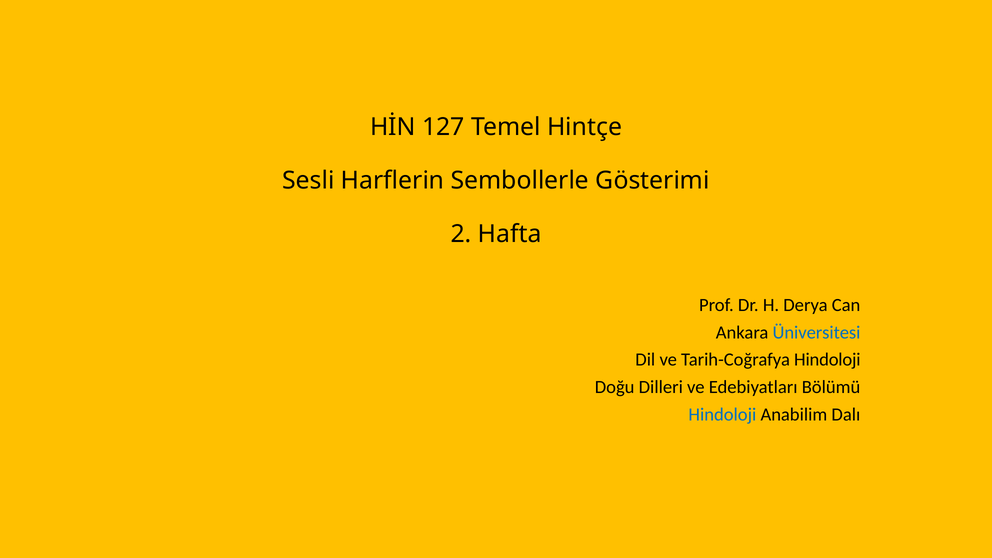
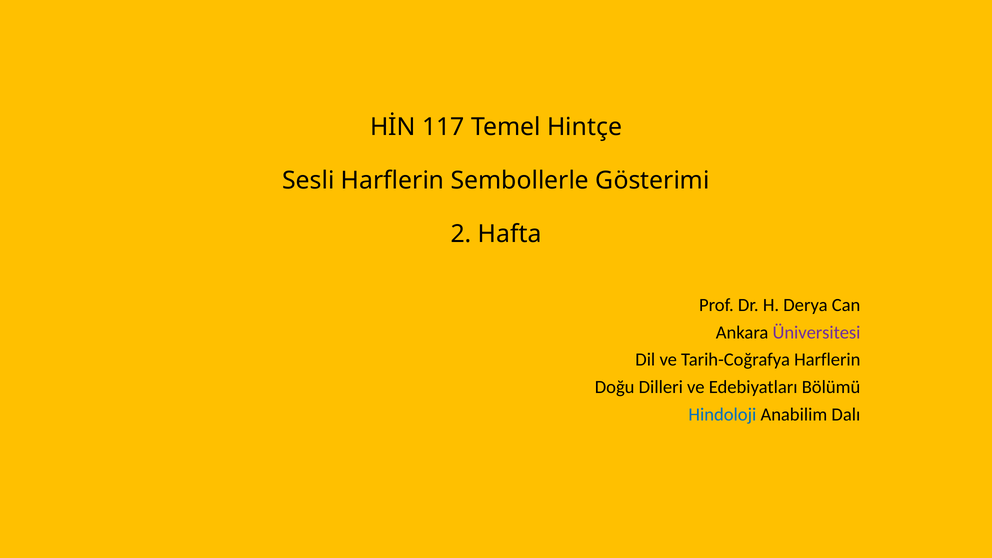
127: 127 -> 117
Üniversitesi colour: blue -> purple
Tarih-Coğrafya Hindoloji: Hindoloji -> Harflerin
